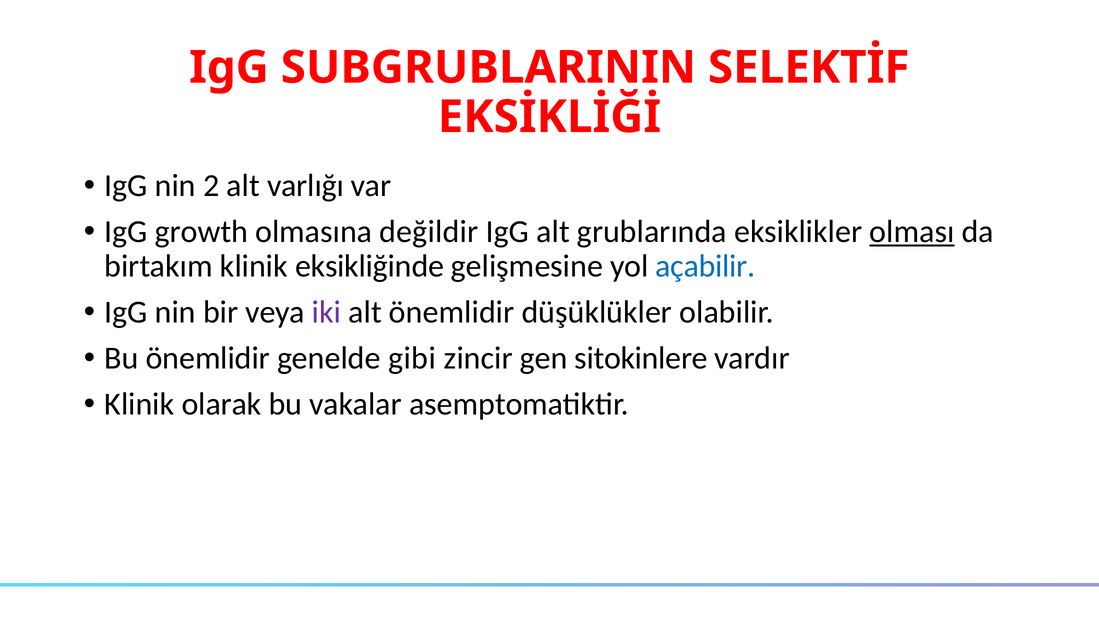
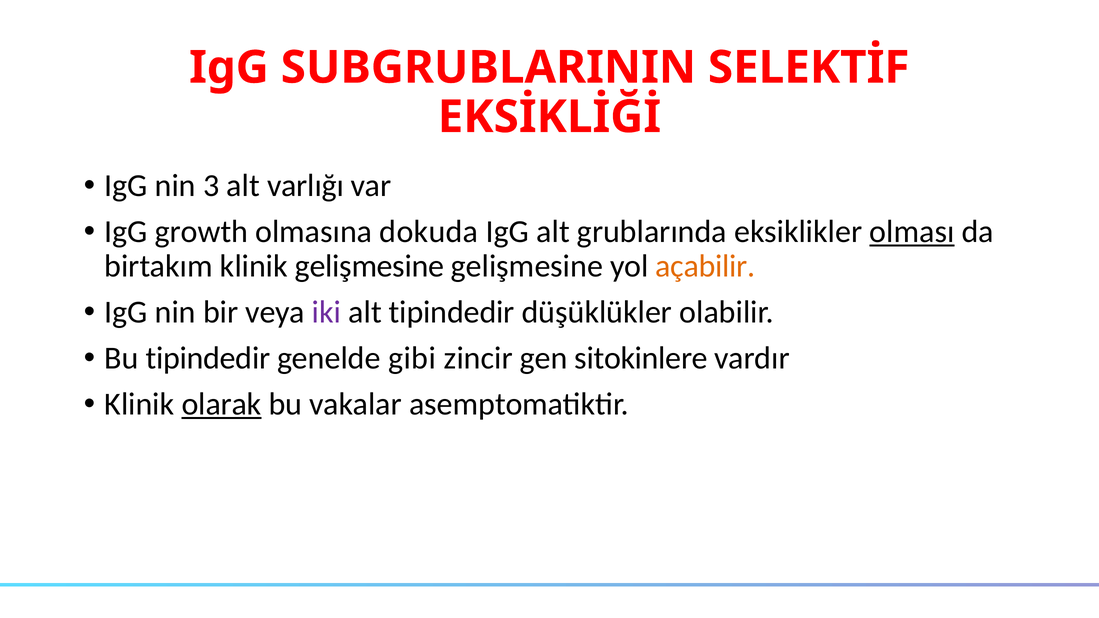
2: 2 -> 3
değildir: değildir -> dokuda
klinik eksikliğinde: eksikliğinde -> gelişmesine
açabilir colour: blue -> orange
alt önemlidir: önemlidir -> tipindedir
Bu önemlidir: önemlidir -> tipindedir
olarak underline: none -> present
